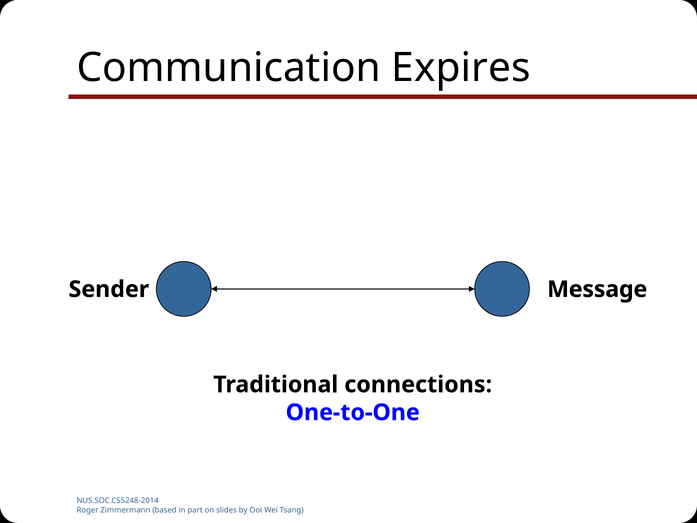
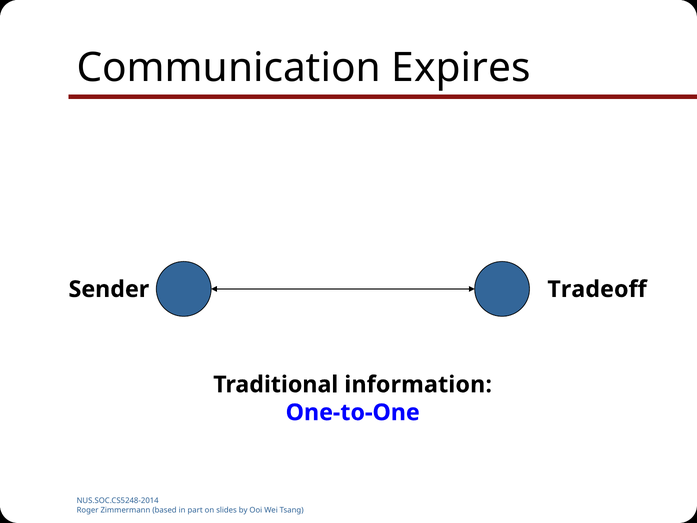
Message: Message -> Tradeoff
connections: connections -> information
